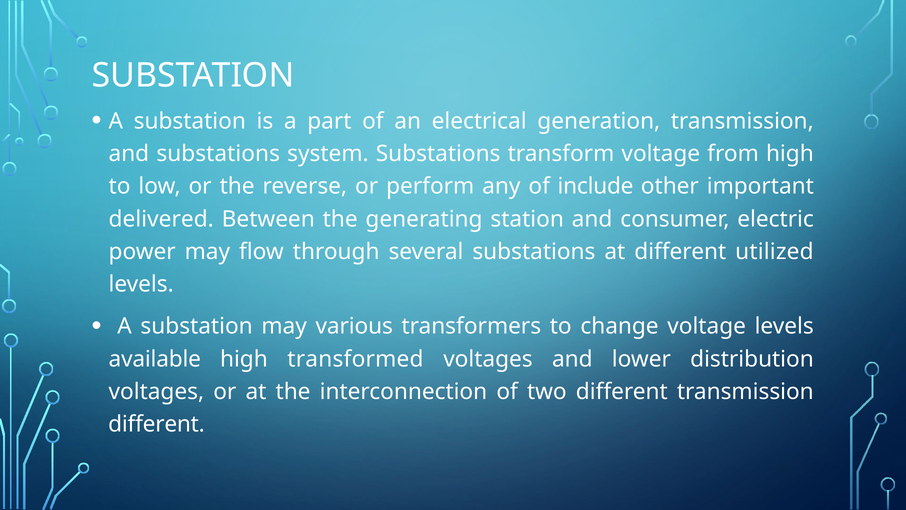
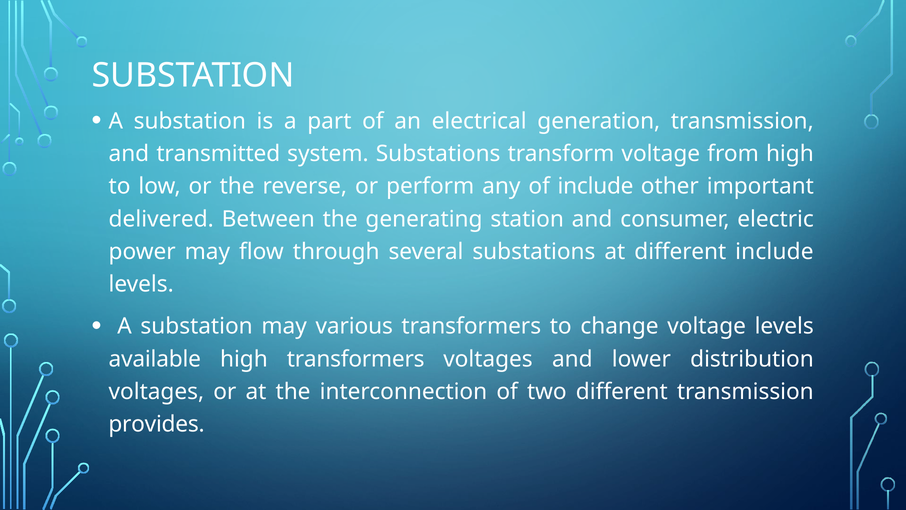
and substations: substations -> transmitted
different utilized: utilized -> include
high transformed: transformed -> transformers
different at (156, 424): different -> provides
